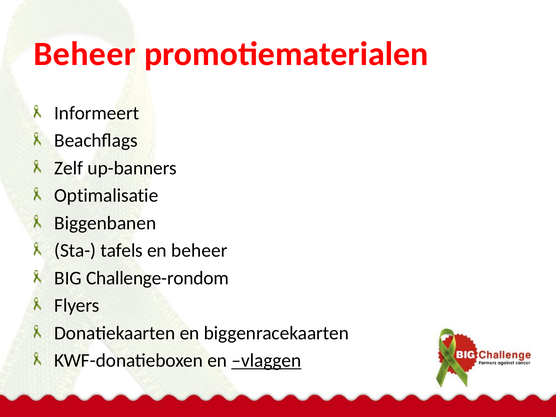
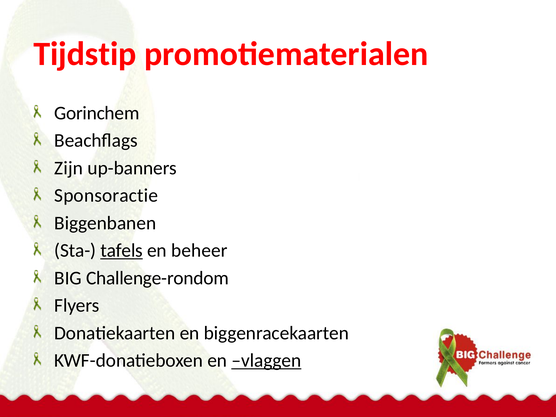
Beheer at (85, 54): Beheer -> Tijdstip
Informeert: Informeert -> Gorinchem
Zelf: Zelf -> Zijn
Optimalisatie: Optimalisatie -> Sponsoractie
tafels underline: none -> present
